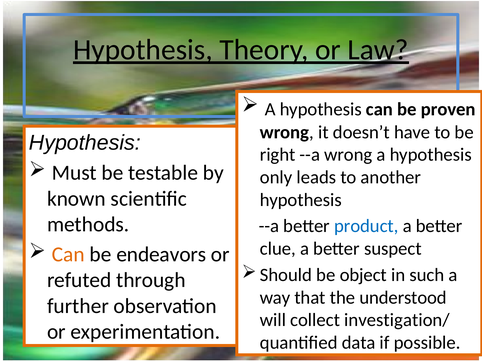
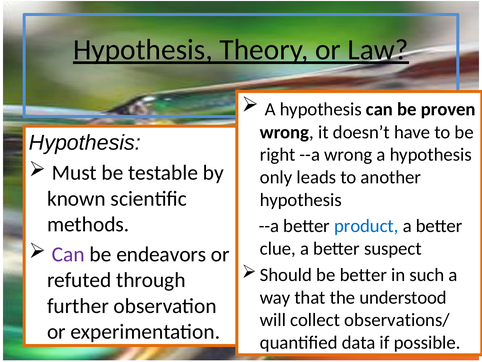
Can at (68, 254) colour: orange -> purple
be object: object -> better
investigation/: investigation/ -> observations/
